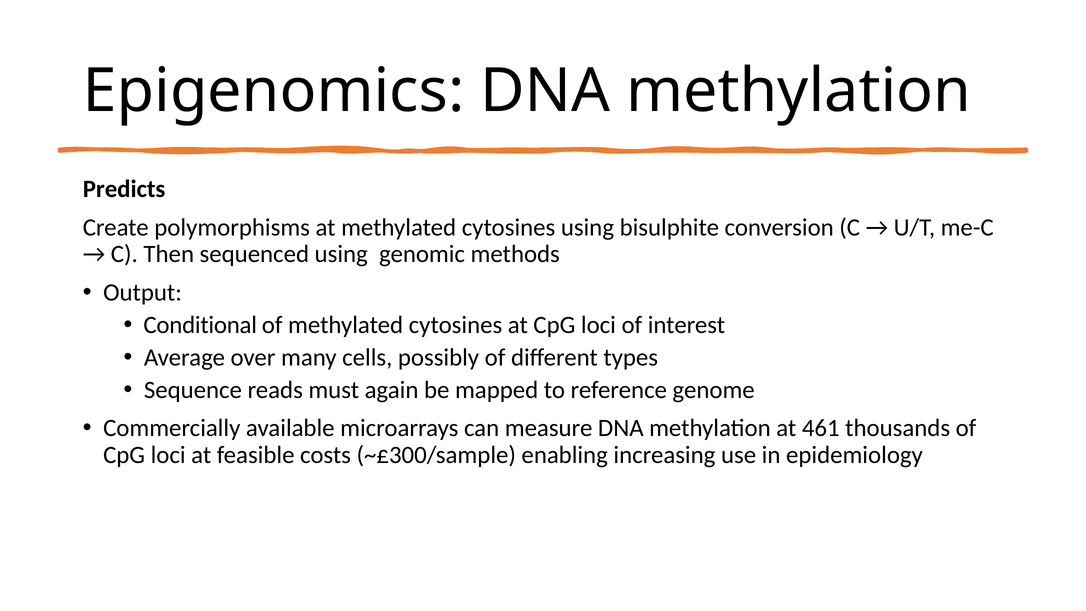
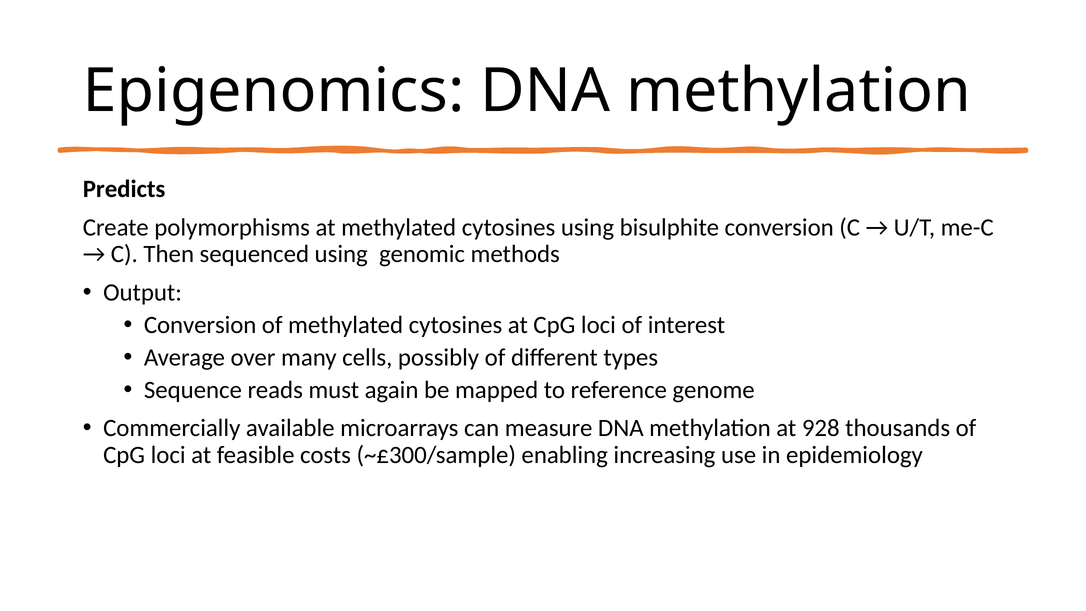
Conditional at (200, 325): Conditional -> Conversion
461: 461 -> 928
